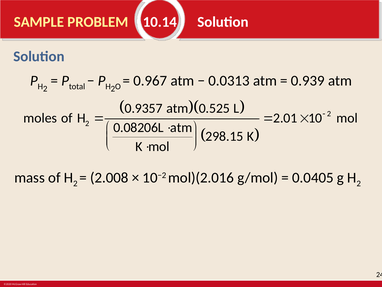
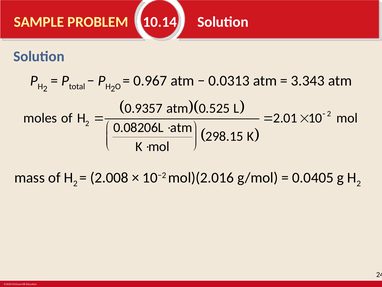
0.939: 0.939 -> 3.343
